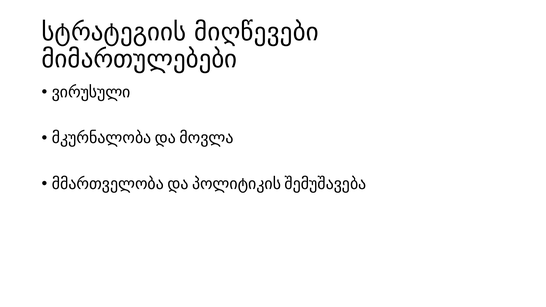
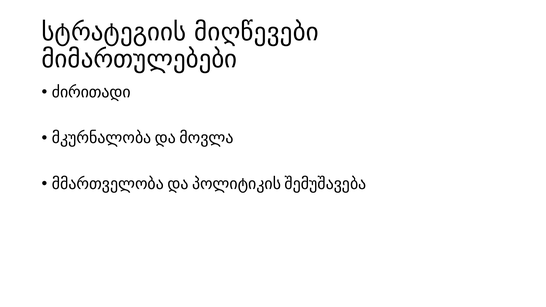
ვირუსული: ვირუსული -> ძირითადი
